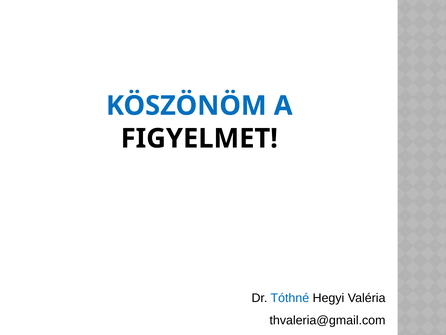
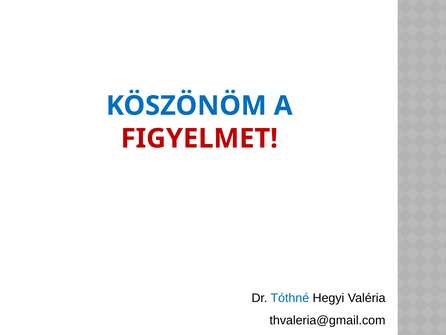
FIGYELMET colour: black -> red
